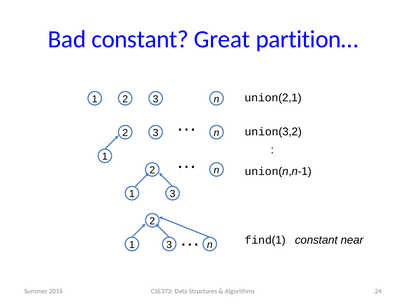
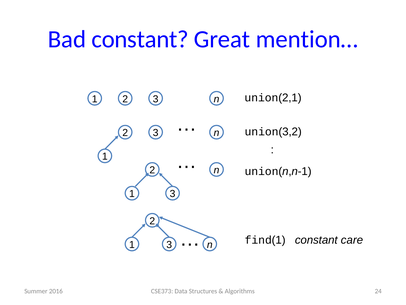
partition…: partition… -> mention…
near: near -> care
